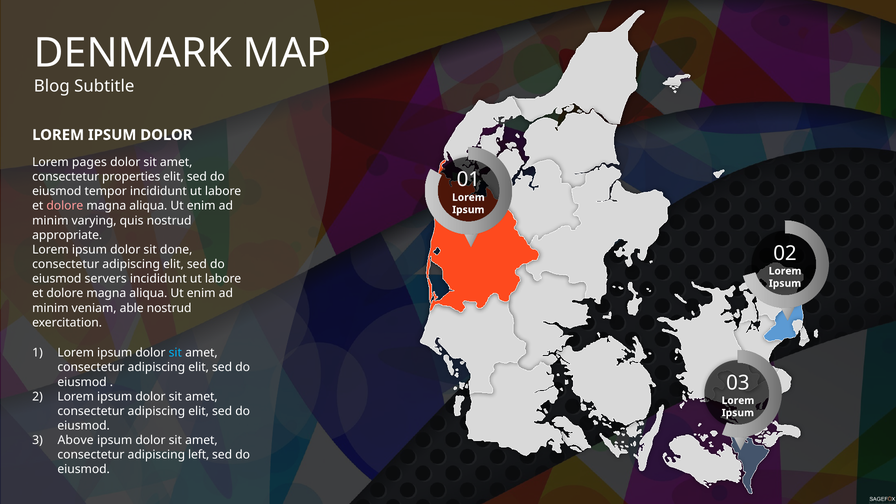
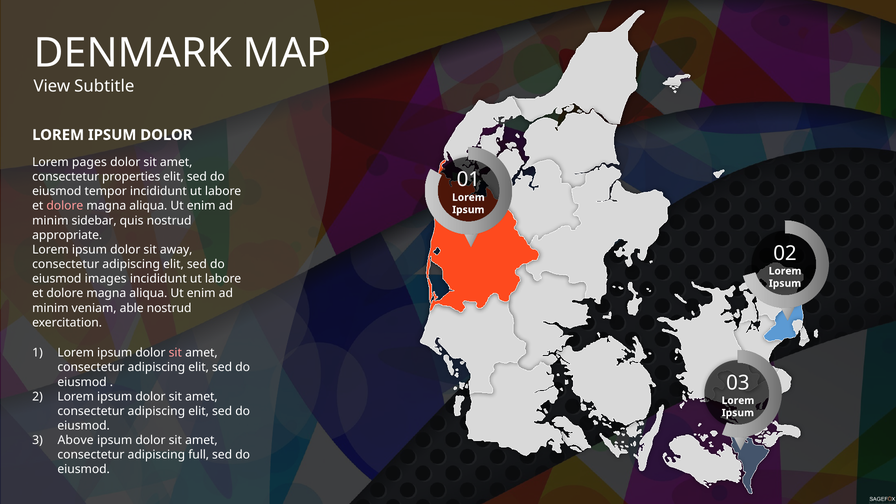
Blog: Blog -> View
varying: varying -> sidebar
done: done -> away
servers: servers -> images
sit at (175, 353) colour: light blue -> pink
left: left -> full
